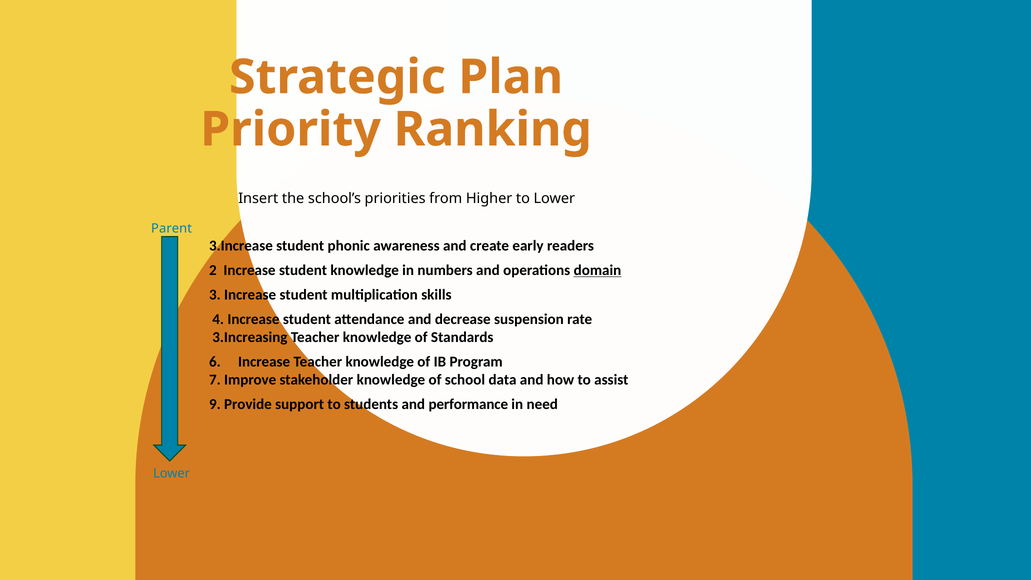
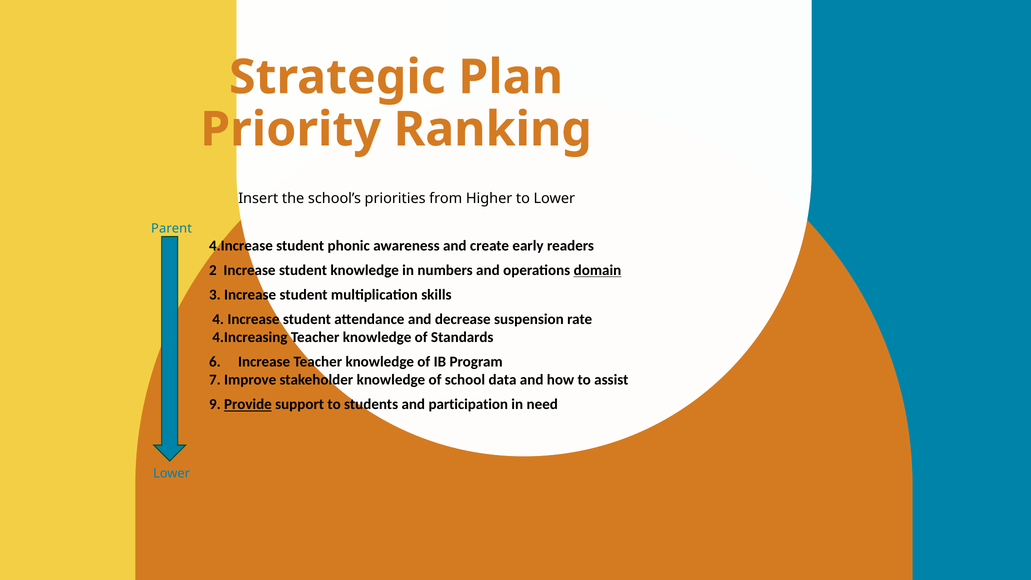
3.Increase: 3.Increase -> 4.Increase
3.Increasing: 3.Increasing -> 4.Increasing
Provide underline: none -> present
performance: performance -> participation
